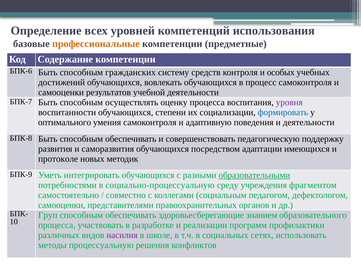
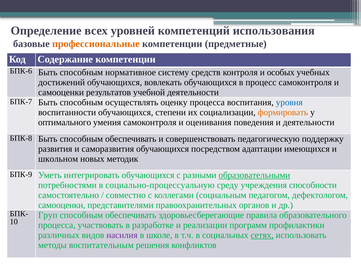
гражданских: гражданских -> нормативное
уровня colour: purple -> blue
формировать colour: blue -> orange
адаптивную: адаптивную -> оценивания
протоколе: протоколе -> школьном
фрагментом: фрагментом -> способности
знанием: знанием -> правила
сетях underline: none -> present
процессуальную: процессуальную -> воспитательным
